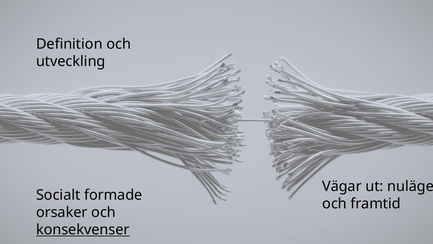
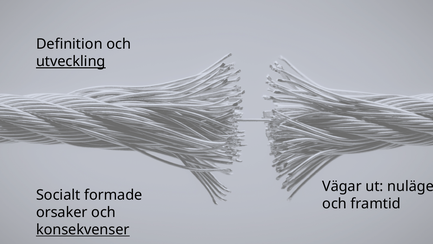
utveckling underline: none -> present
